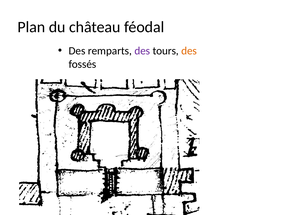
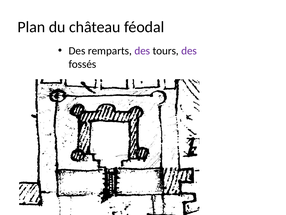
des at (189, 51) colour: orange -> purple
